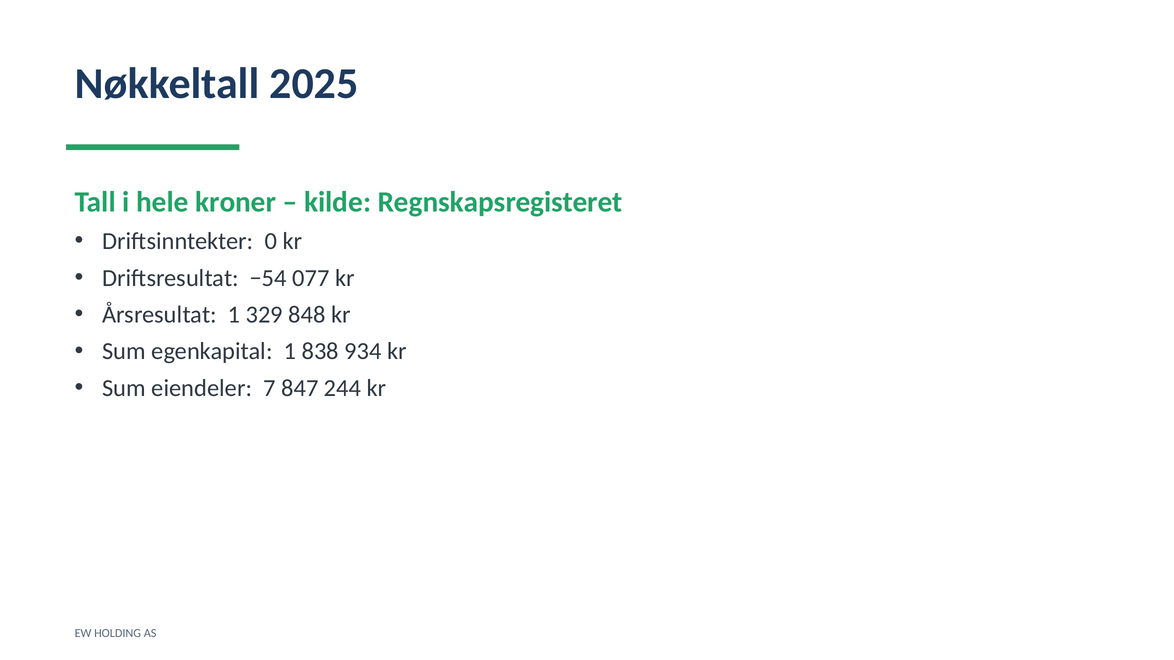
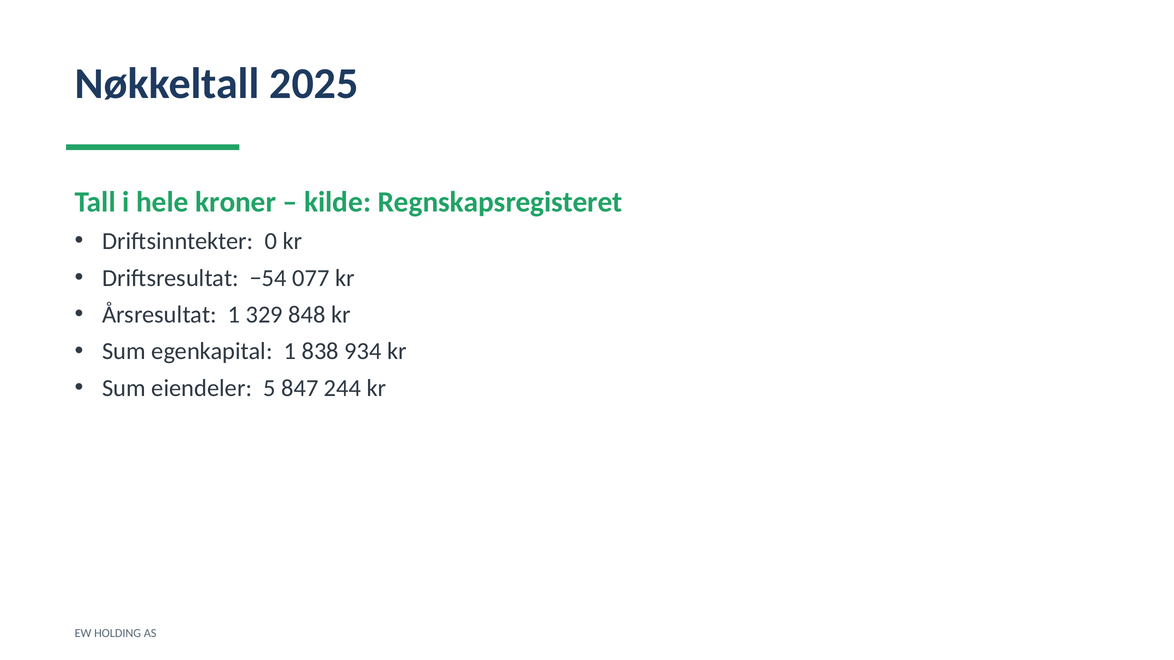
7: 7 -> 5
